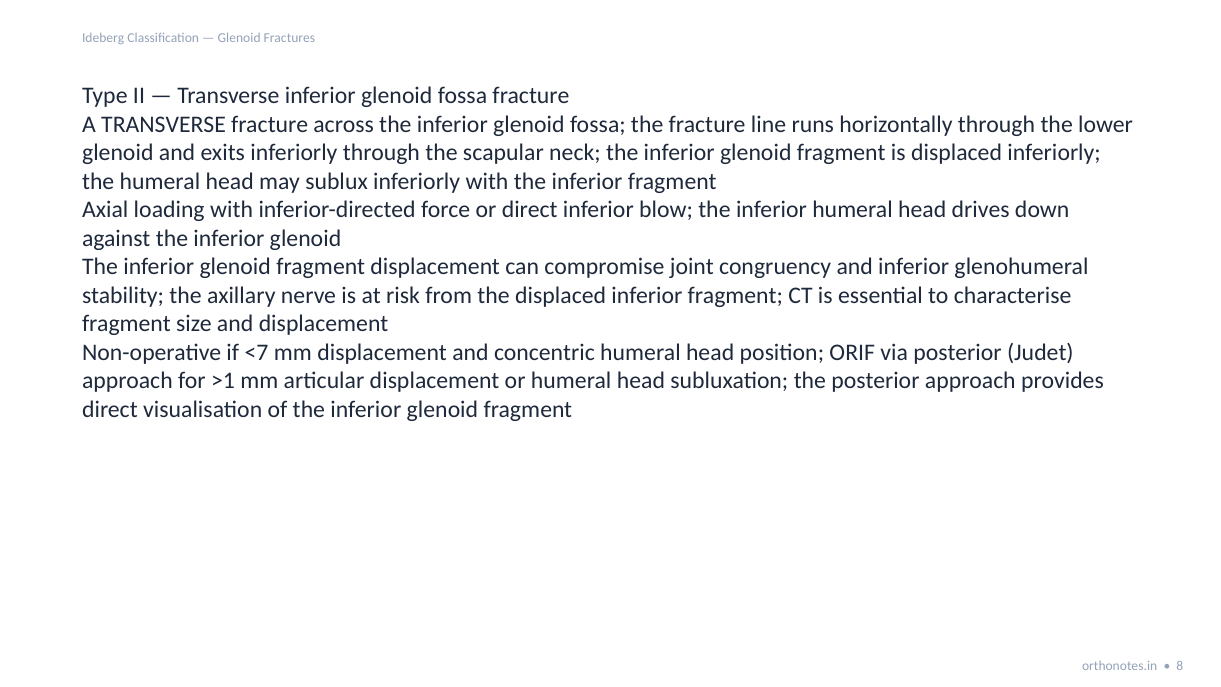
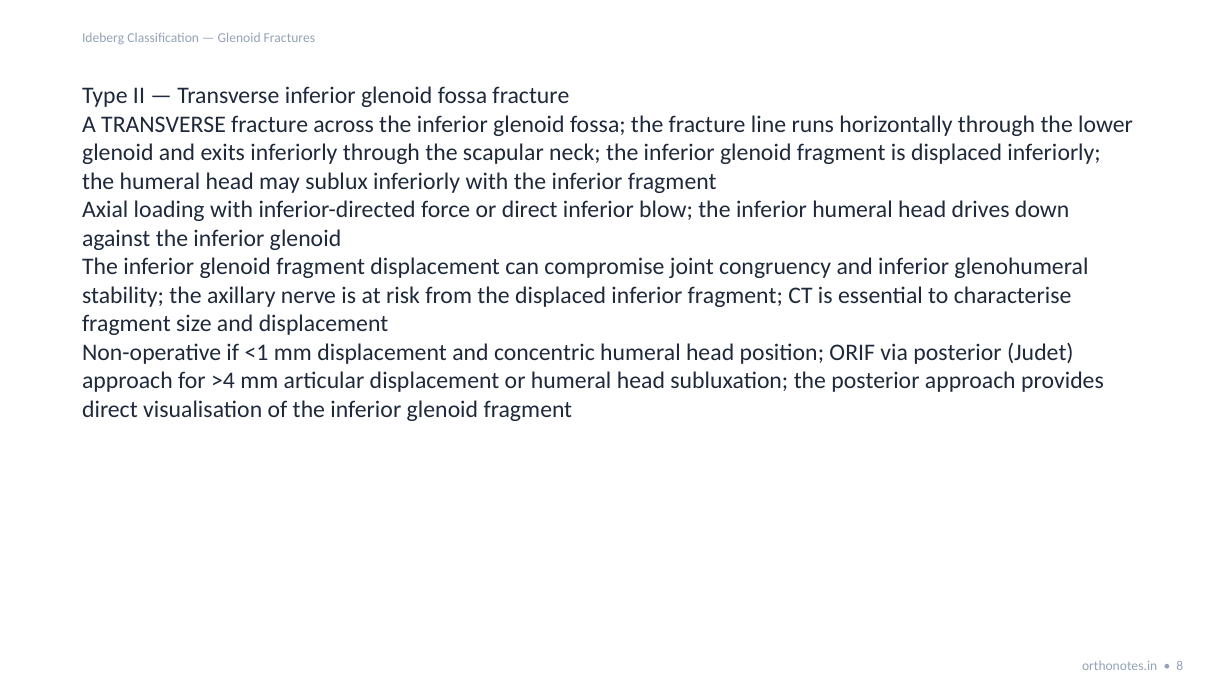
<7: <7 -> <1
>1: >1 -> >4
